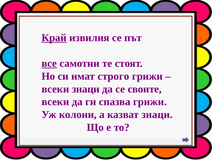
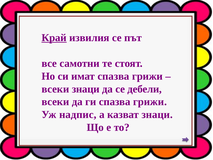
все underline: present -> none
имат строго: строго -> спазва
своите: своите -> дебели
колони: колони -> надпис
